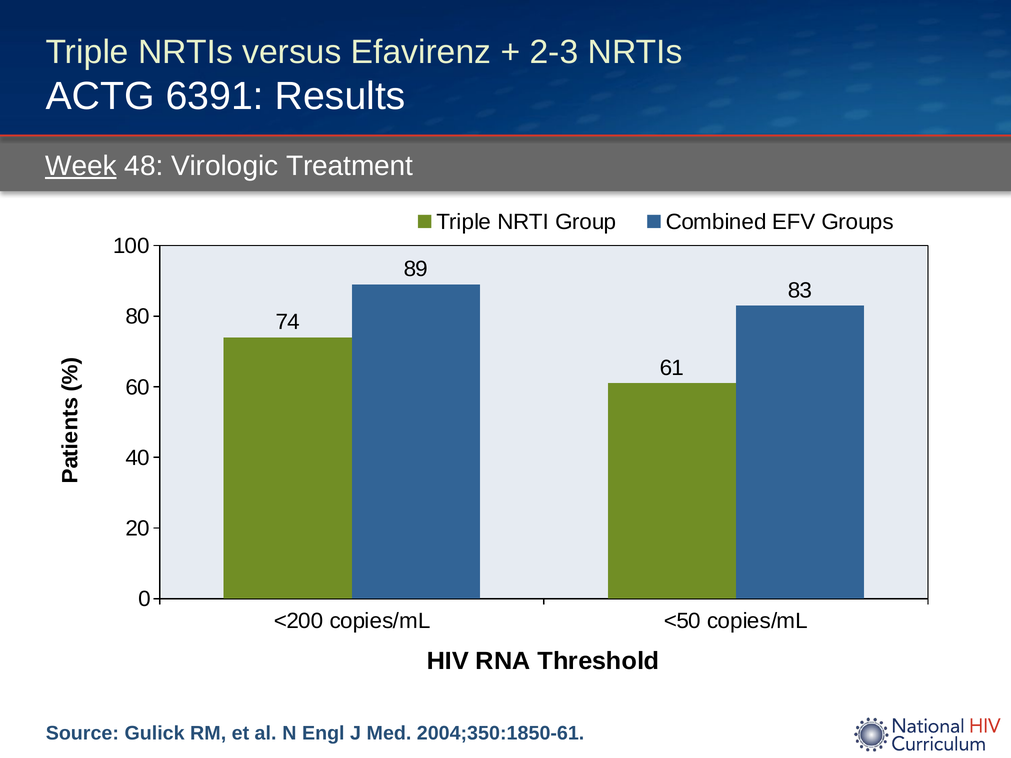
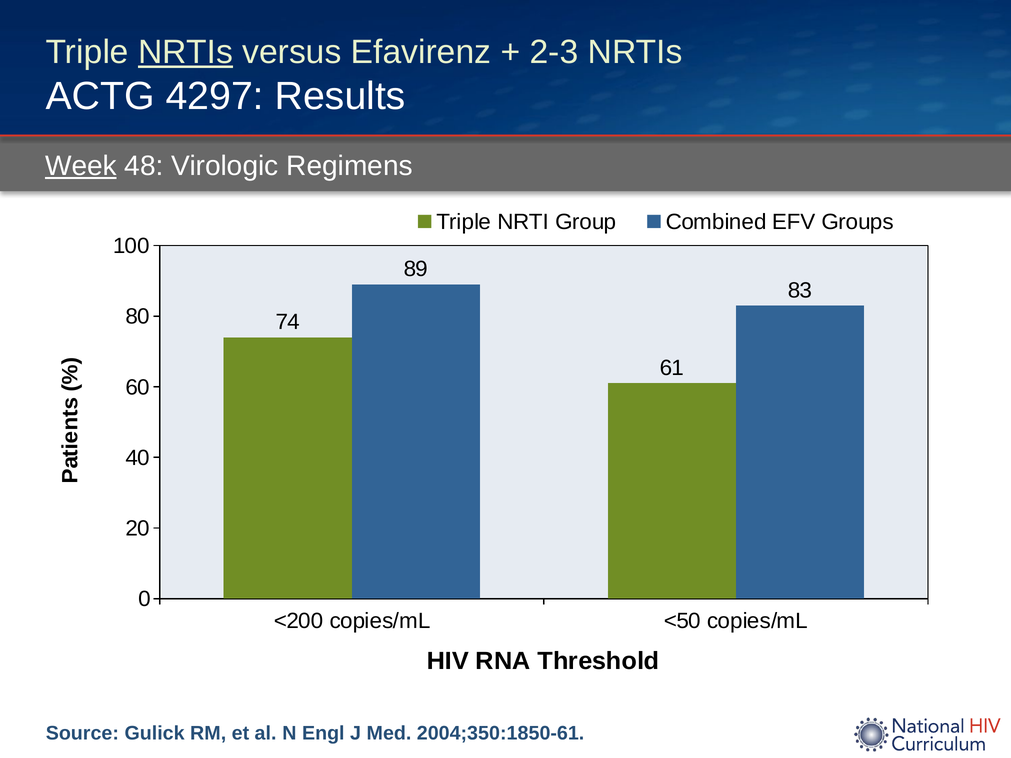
NRTIs at (186, 52) underline: none -> present
6391: 6391 -> 4297
Treatment: Treatment -> Regimens
